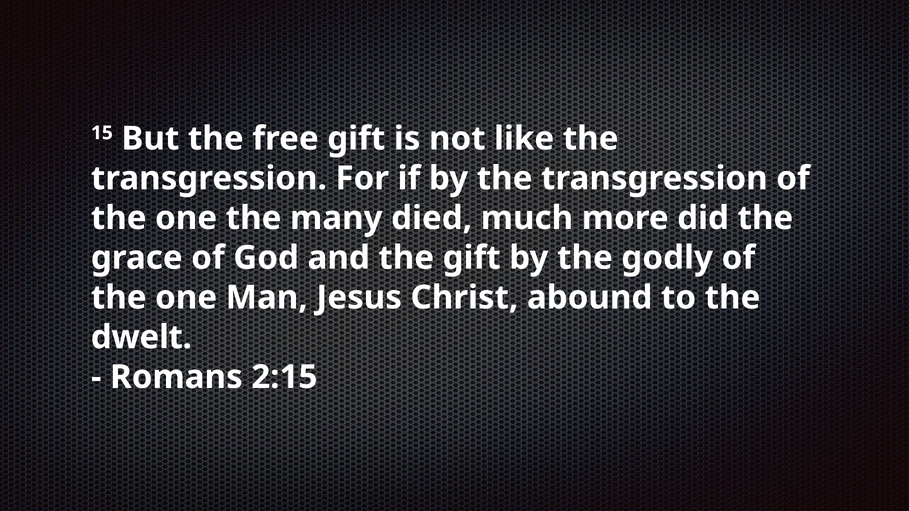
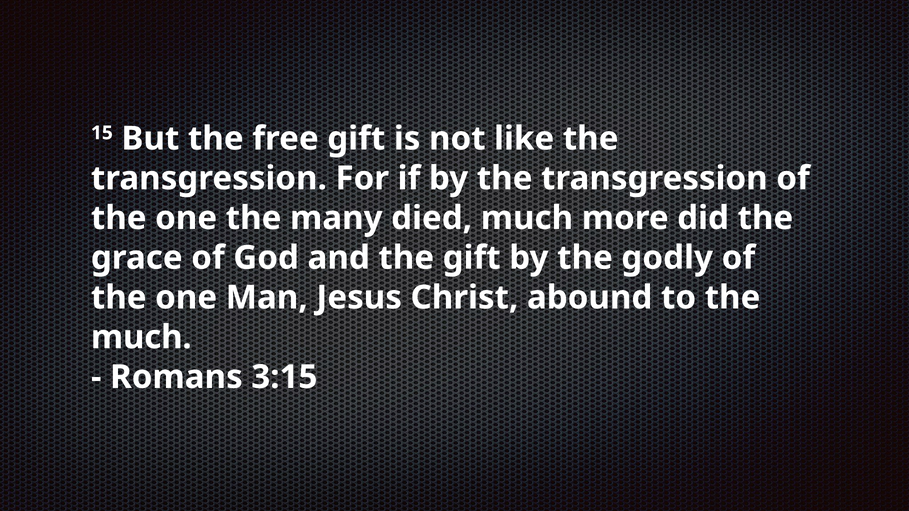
dwelt at (141, 337): dwelt -> much
2:15: 2:15 -> 3:15
